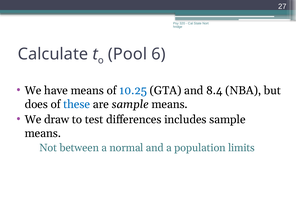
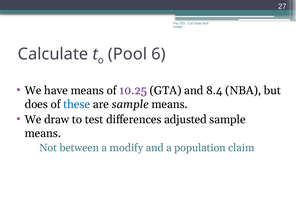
10.25 colour: blue -> purple
includes: includes -> adjusted
normal: normal -> modify
limits: limits -> claim
